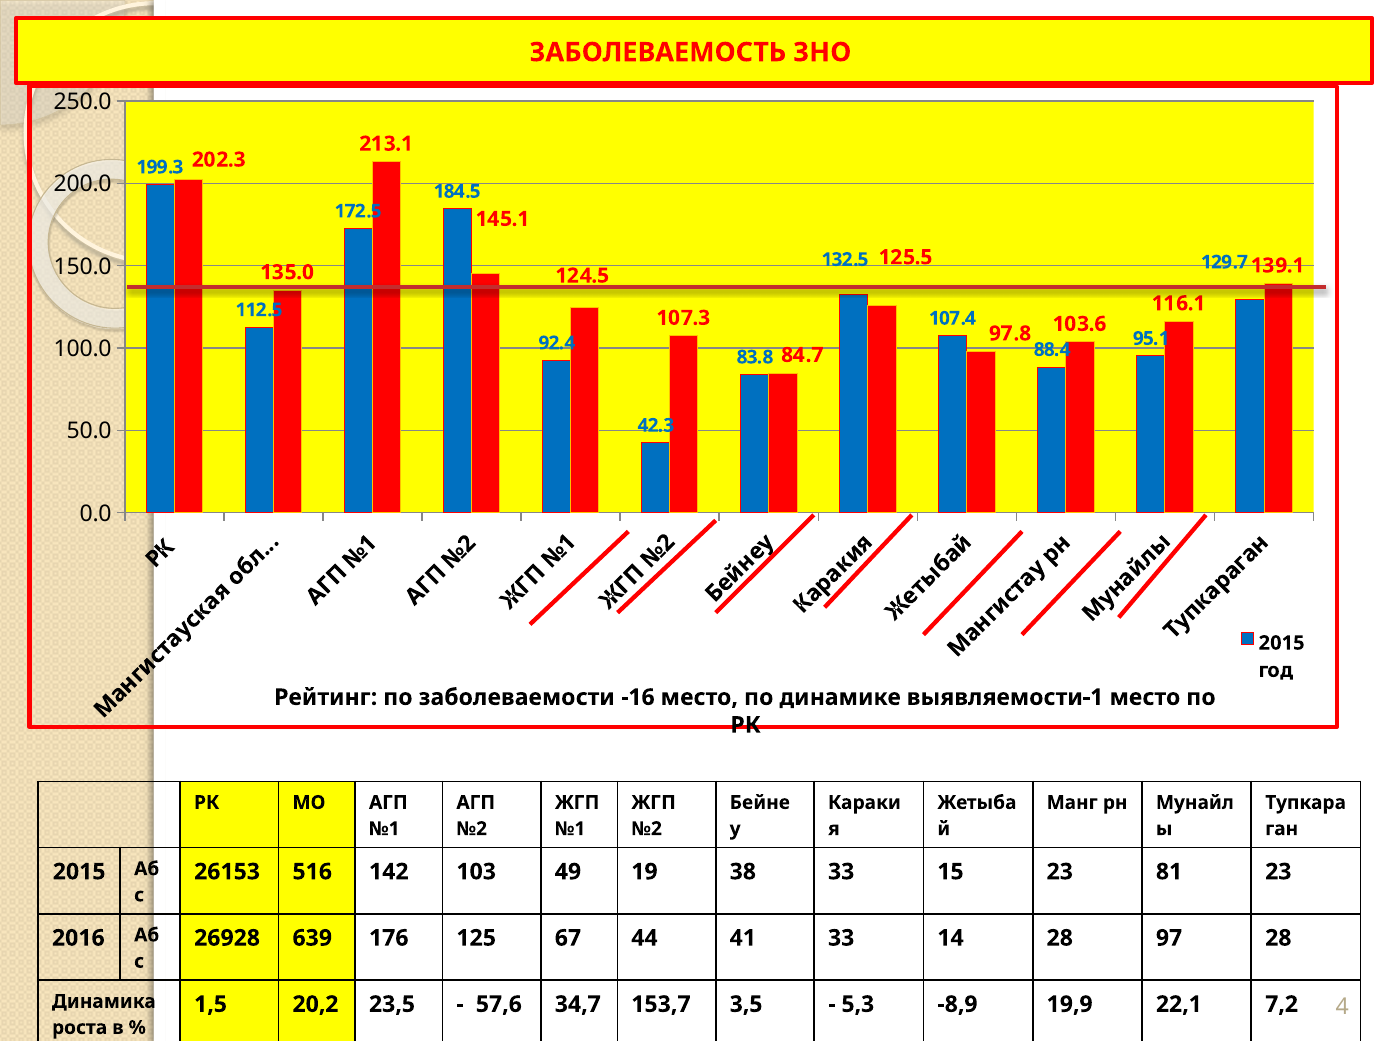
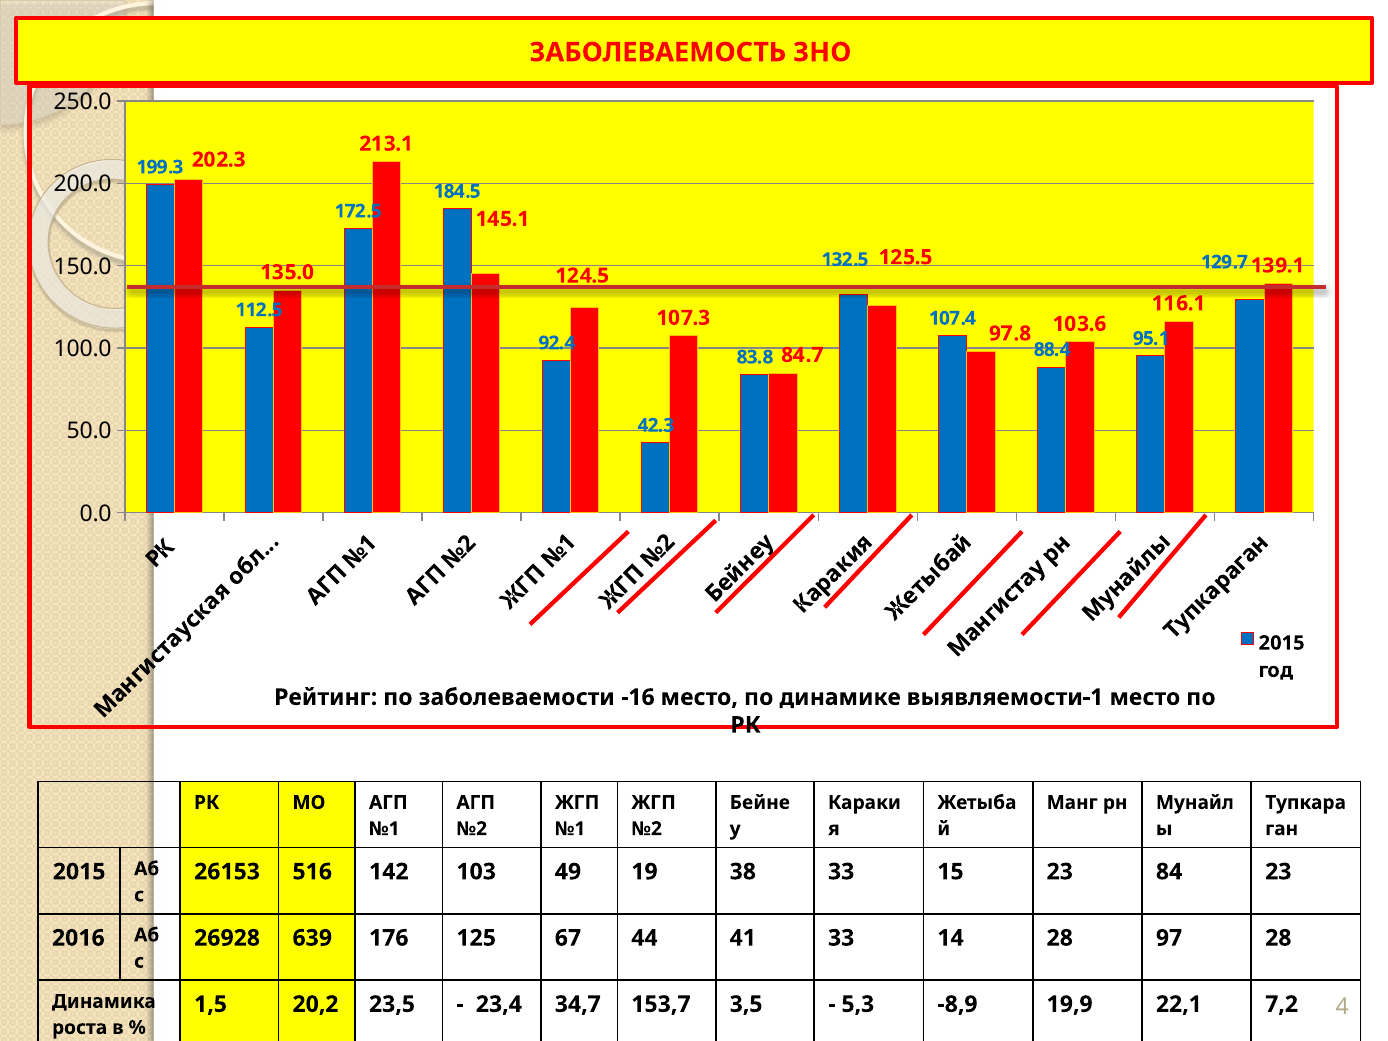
81: 81 -> 84
57,6: 57,6 -> 23,4
